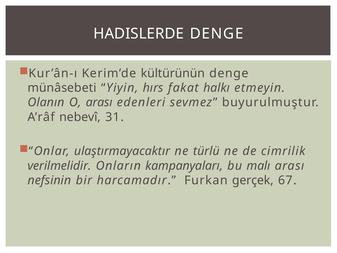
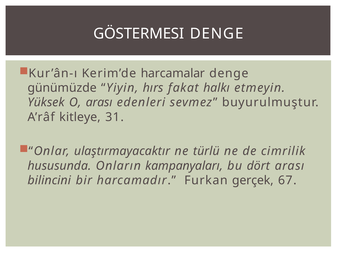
HADISLERDE: HADISLERDE -> GÖSTERMESI
kültürünün: kültürünün -> harcamalar
münâsebeti: münâsebeti -> günümüzde
Olanın: Olanın -> Yüksek
nebevî: nebevî -> kitleye
verilmelidir: verilmelidir -> hususunda
malı: malı -> dört
nefsinin: nefsinin -> bilincini
